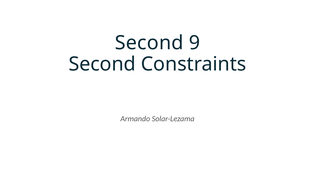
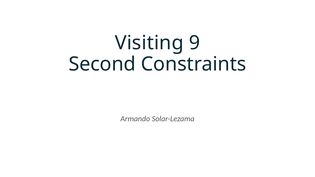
Second at (149, 43): Second -> Visiting
